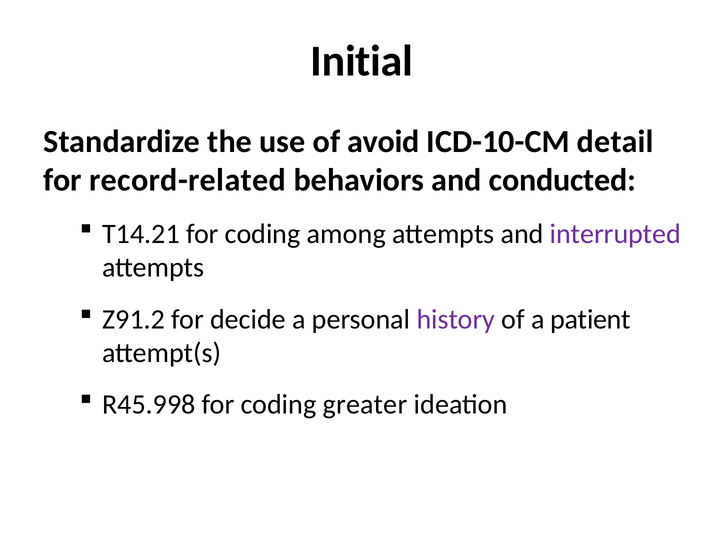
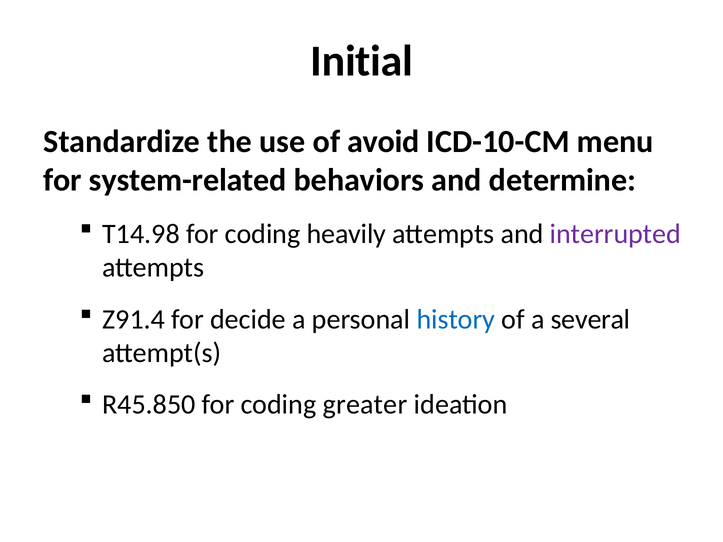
detail: detail -> menu
record-related: record-related -> system-related
conducted: conducted -> determine
T14.21: T14.21 -> T14.98
among: among -> heavily
Z91.2: Z91.2 -> Z91.4
history colour: purple -> blue
patient: patient -> several
R45.998: R45.998 -> R45.850
